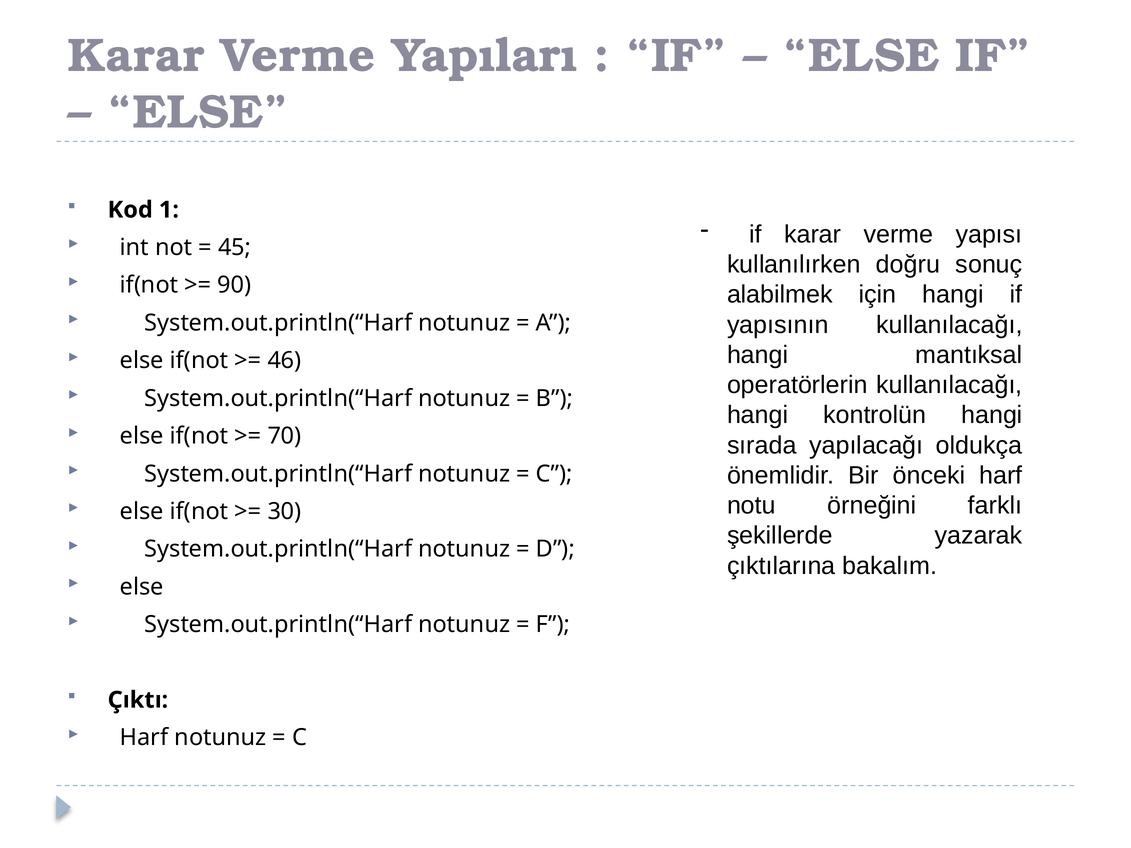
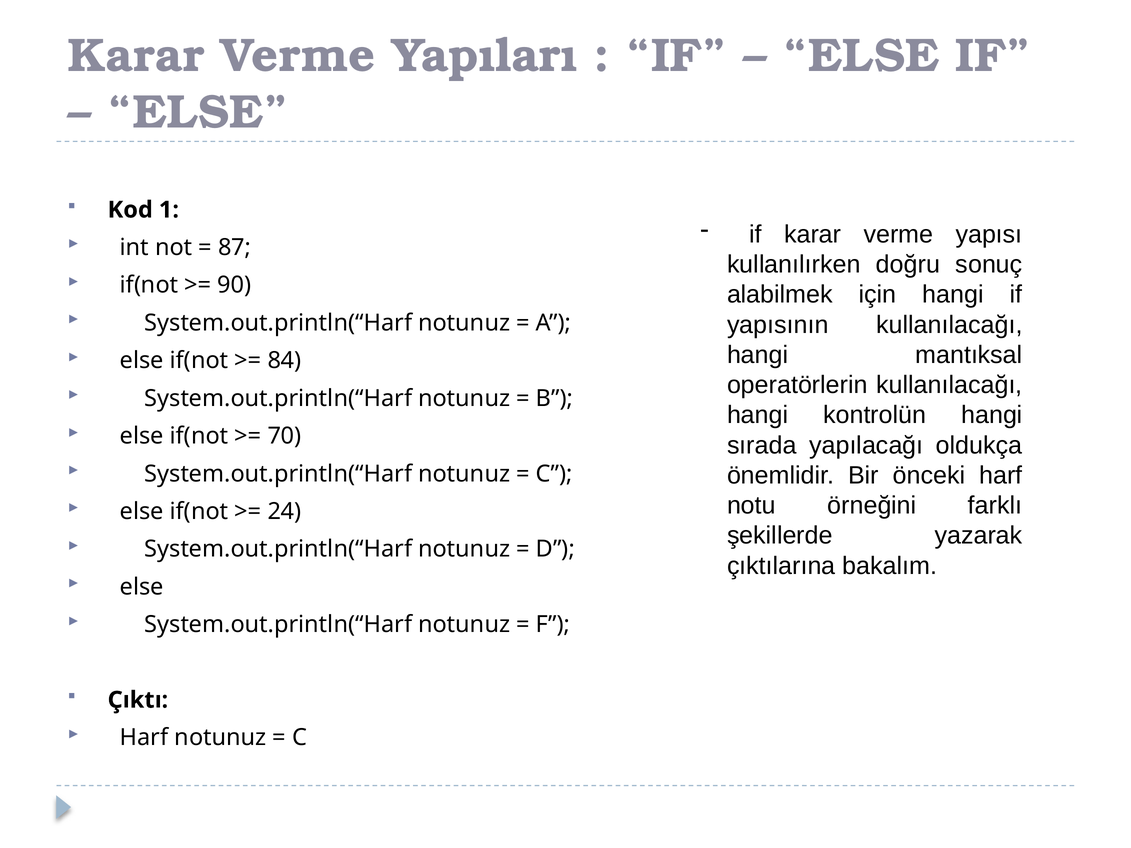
45: 45 -> 87
46: 46 -> 84
30: 30 -> 24
